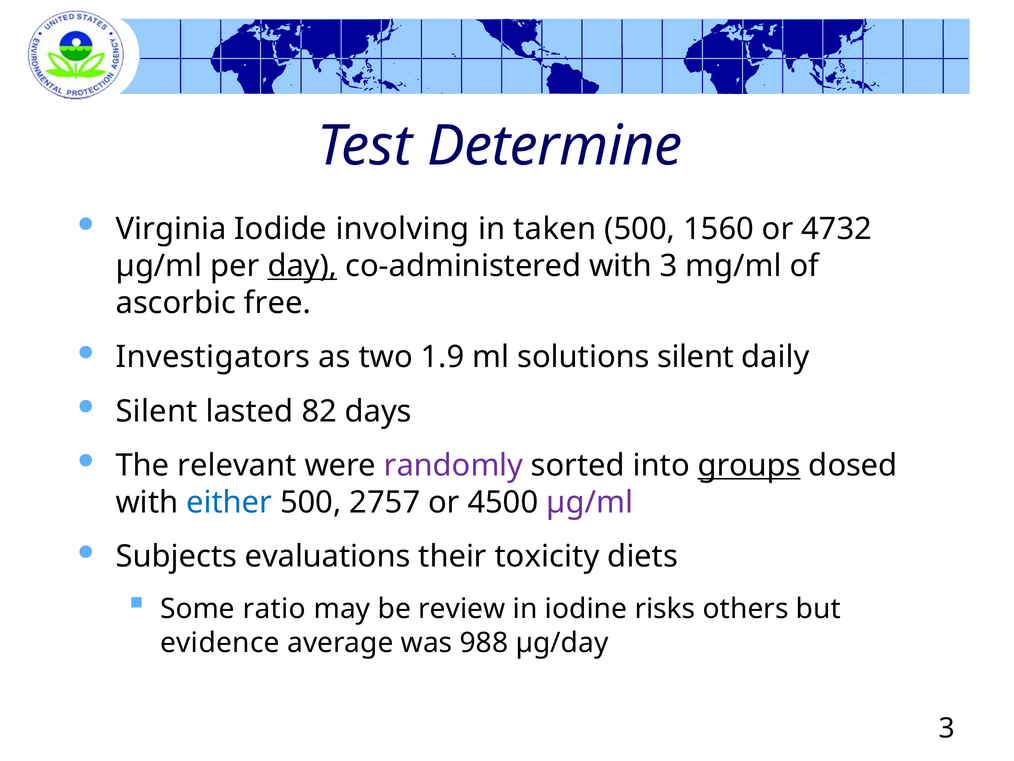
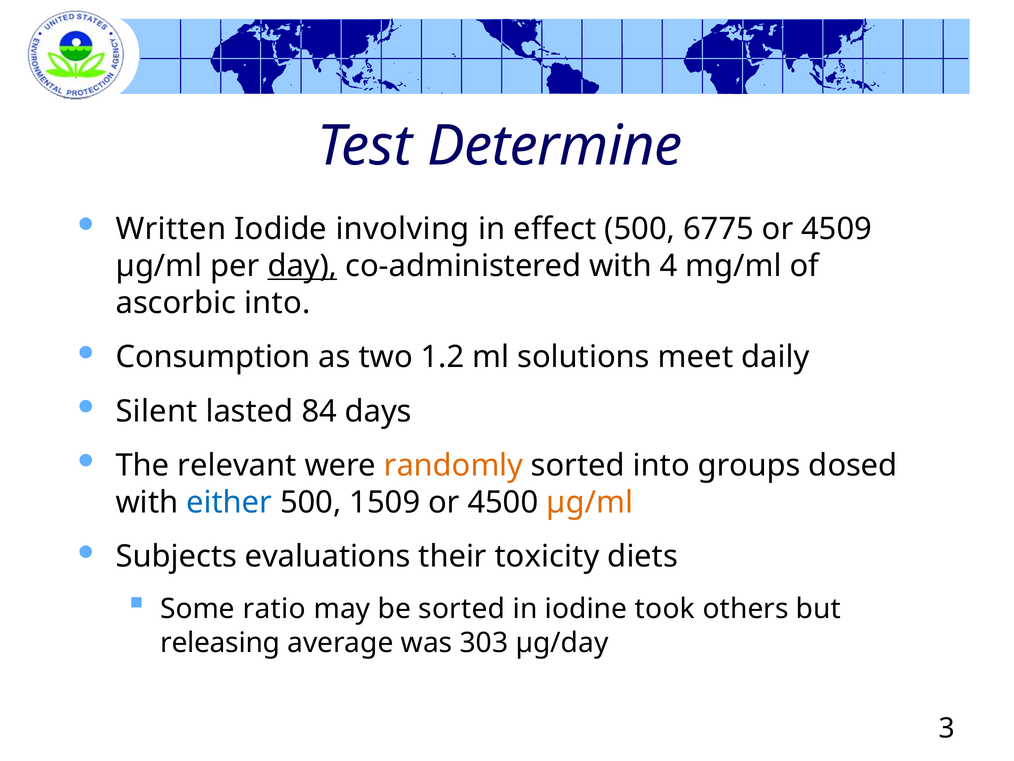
Virginia: Virginia -> Written
taken: taken -> effect
1560: 1560 -> 6775
4732: 4732 -> 4509
with 3: 3 -> 4
ascorbic free: free -> into
Investigators: Investigators -> Consumption
1.9: 1.9 -> 1.2
solutions silent: silent -> meet
82: 82 -> 84
randomly colour: purple -> orange
groups underline: present -> none
2757: 2757 -> 1509
µg/ml at (590, 502) colour: purple -> orange
be review: review -> sorted
risks: risks -> took
evidence: evidence -> releasing
988: 988 -> 303
